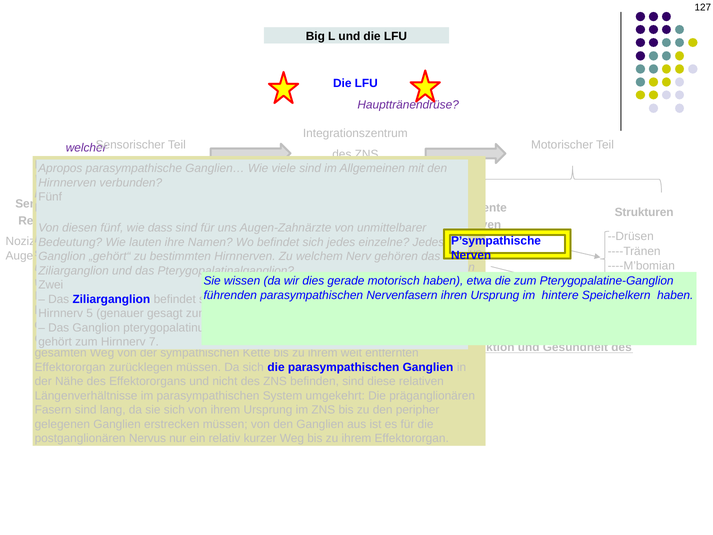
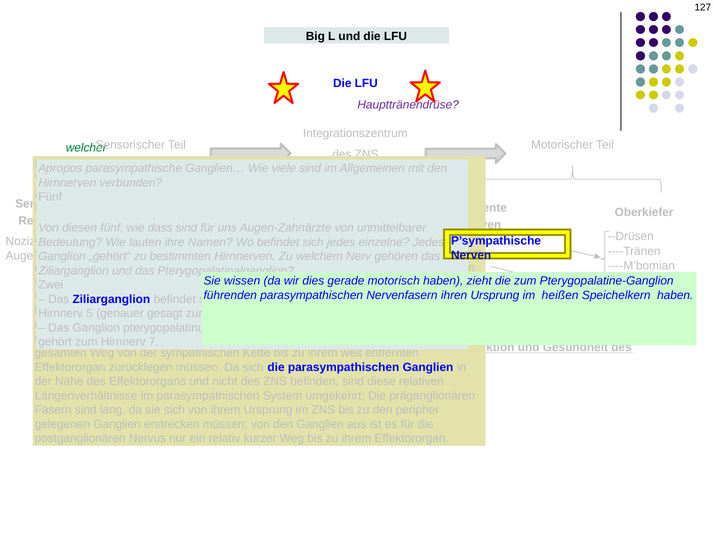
welcher at (86, 148) colour: purple -> green
Strukturen: Strukturen -> Oberkiefer
haben etwa: etwa -> zieht
im hintere: hintere -> heißen
